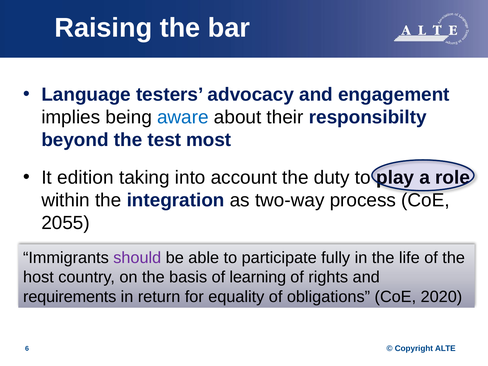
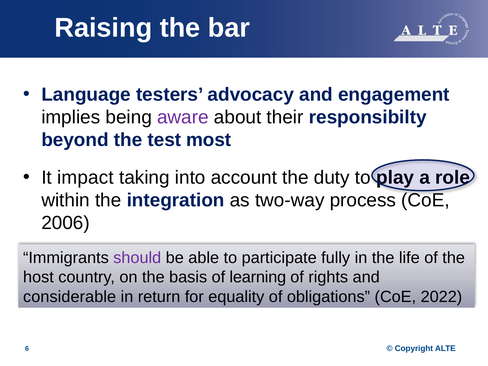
aware colour: blue -> purple
edition: edition -> impact
2055: 2055 -> 2006
requirements: requirements -> considerable
2020: 2020 -> 2022
